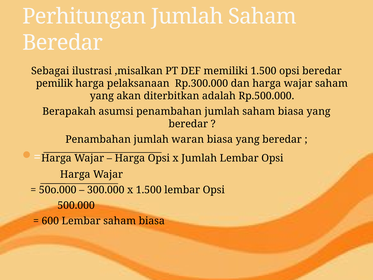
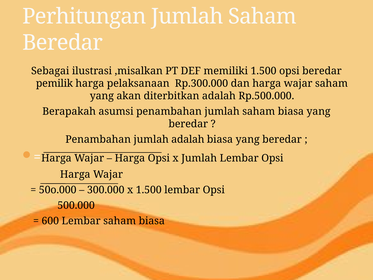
jumlah waran: waran -> adalah
